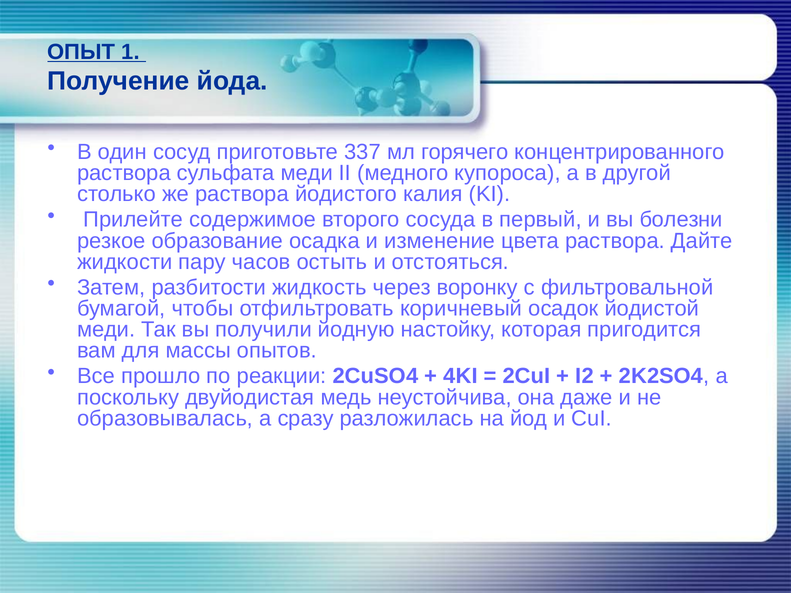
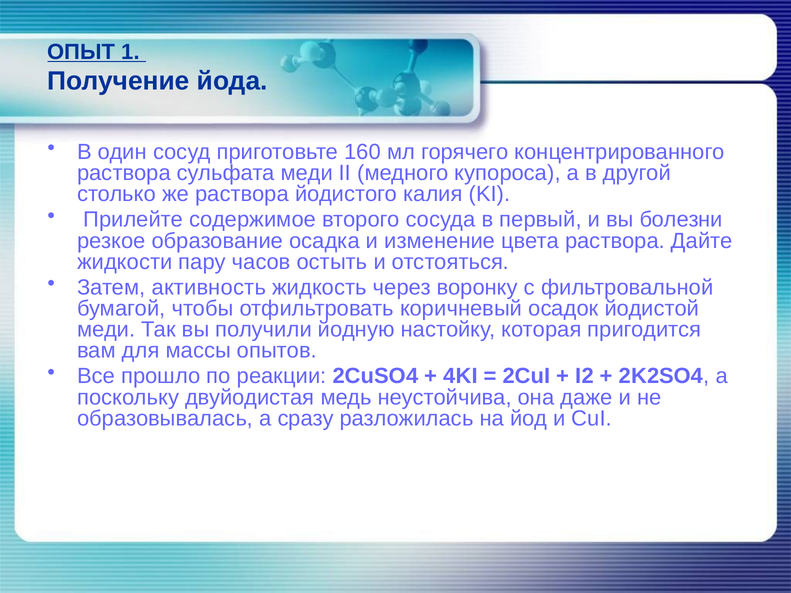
337: 337 -> 160
разбитости: разбитости -> активность
